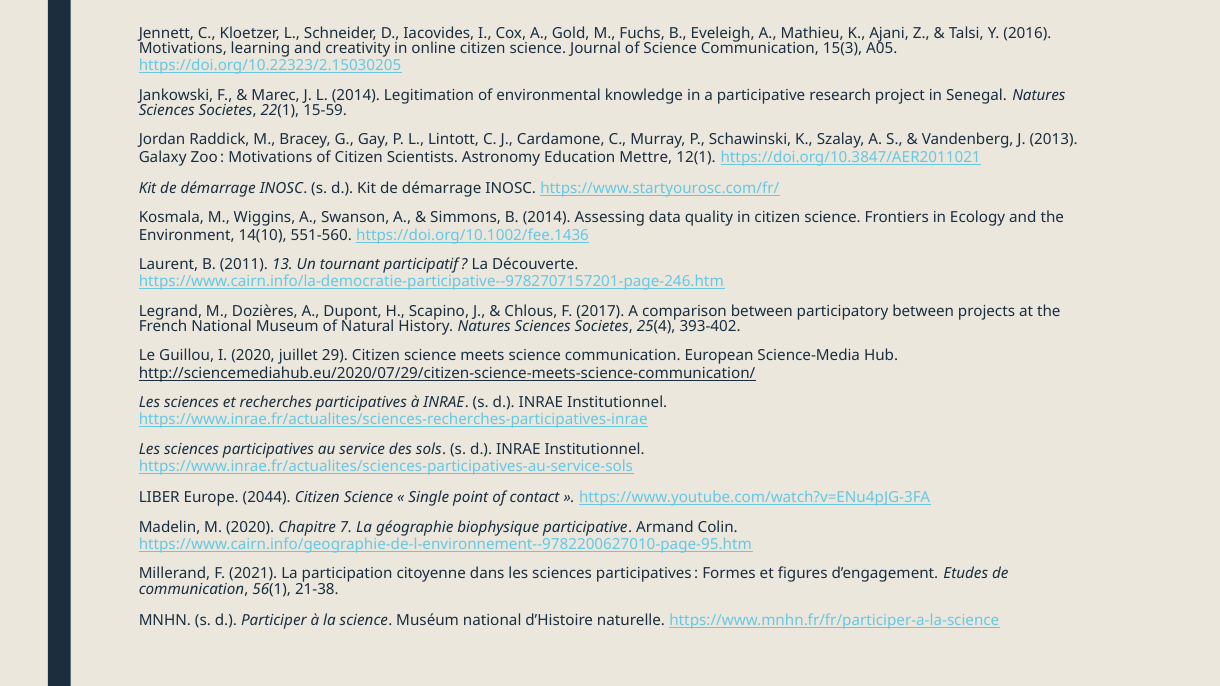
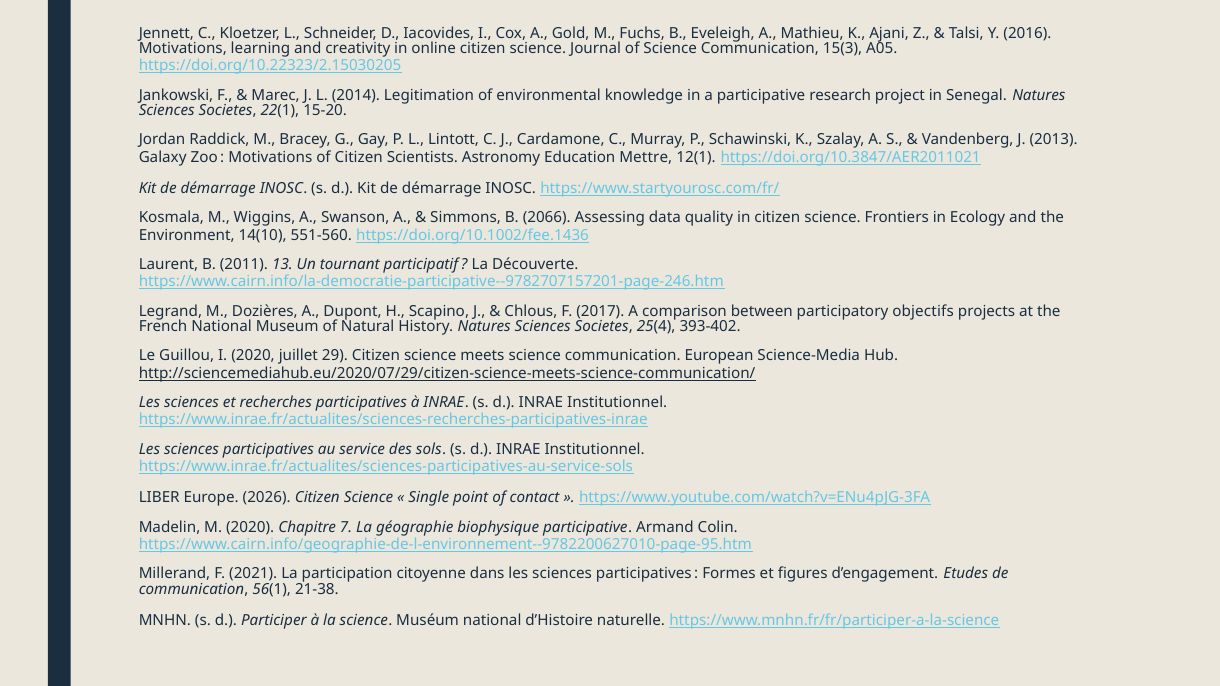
15‑59: 15‑59 -> 15‑20
B 2014: 2014 -> 2066
participatory between: between -> objectifs
2044: 2044 -> 2026
